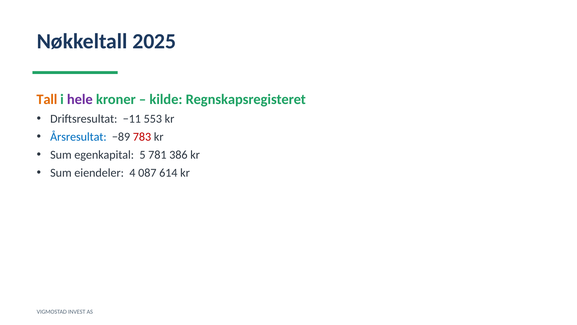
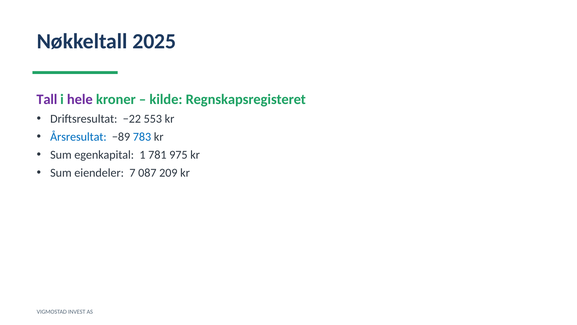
Tall colour: orange -> purple
−11: −11 -> −22
783 colour: red -> blue
5: 5 -> 1
386: 386 -> 975
4: 4 -> 7
614: 614 -> 209
